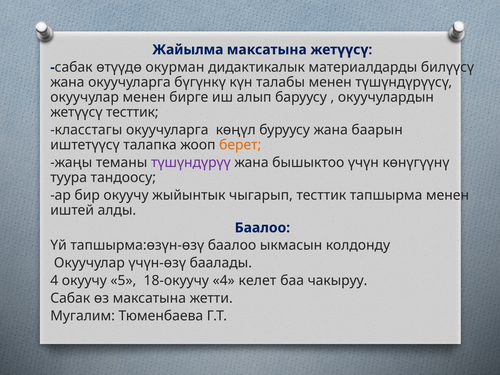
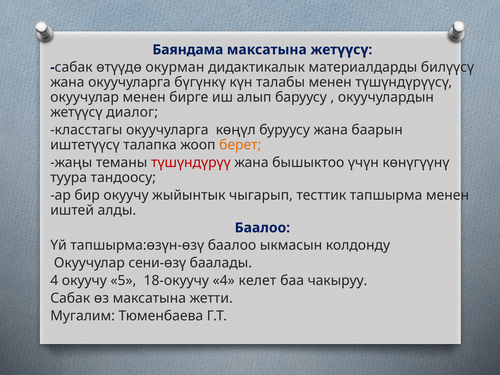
Жайылма: Жайылма -> Баяндама
жетүүсү тесттик: тесттик -> диалог
түшүндүрүү colour: purple -> red
үчүн-өзү: үчүн-өзү -> сени-өзү
